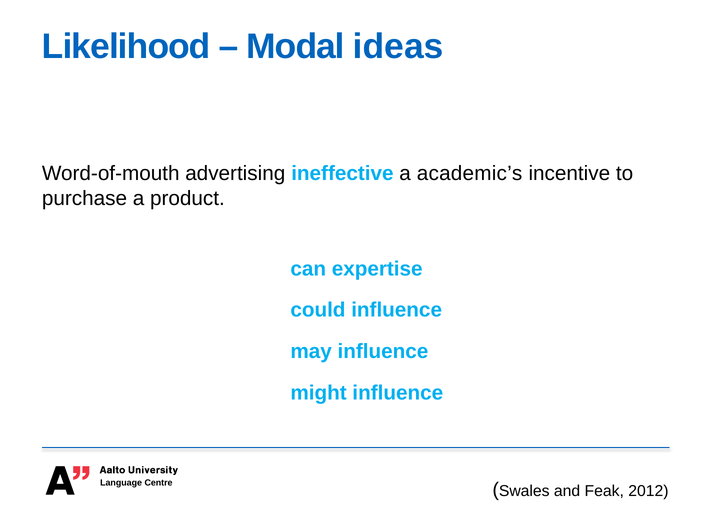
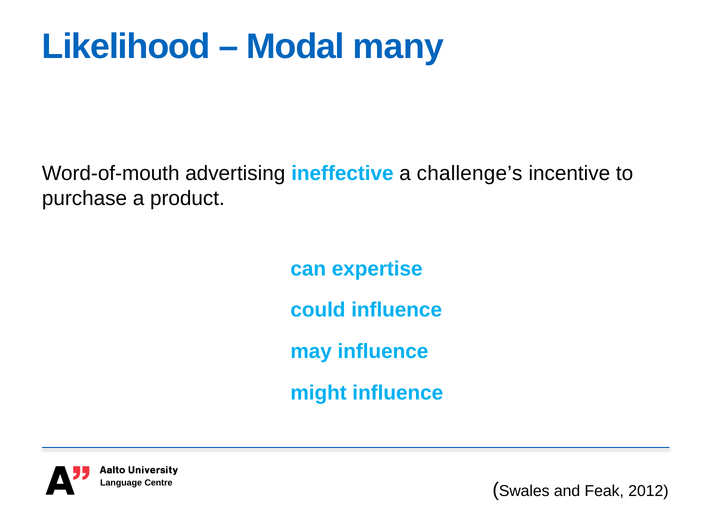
ideas: ideas -> many
academic’s: academic’s -> challenge’s
